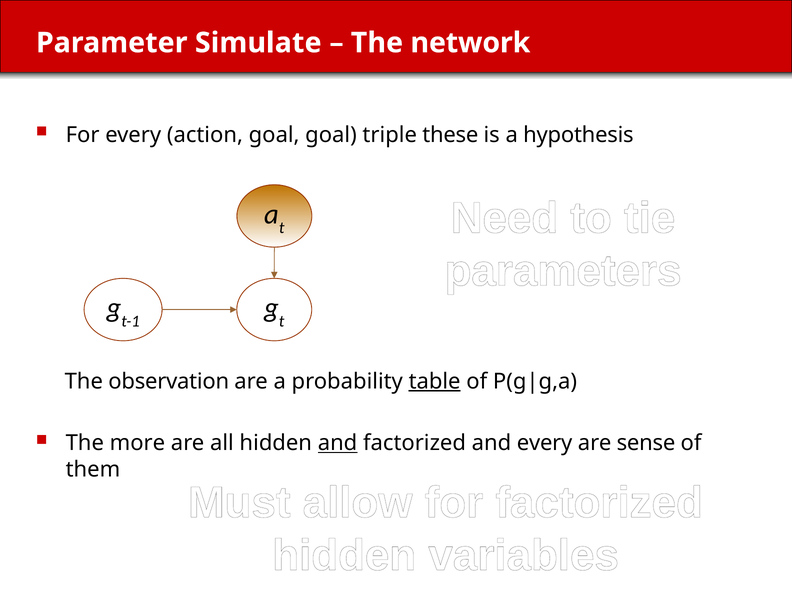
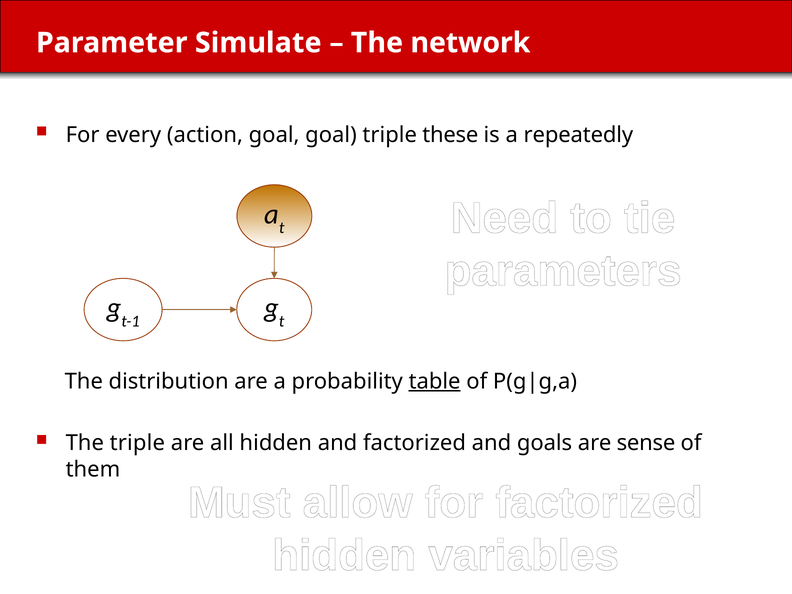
hypothesis: hypothesis -> repeatedly
observation: observation -> distribution
The more: more -> triple
and at (338, 443) underline: present -> none
and every: every -> goals
